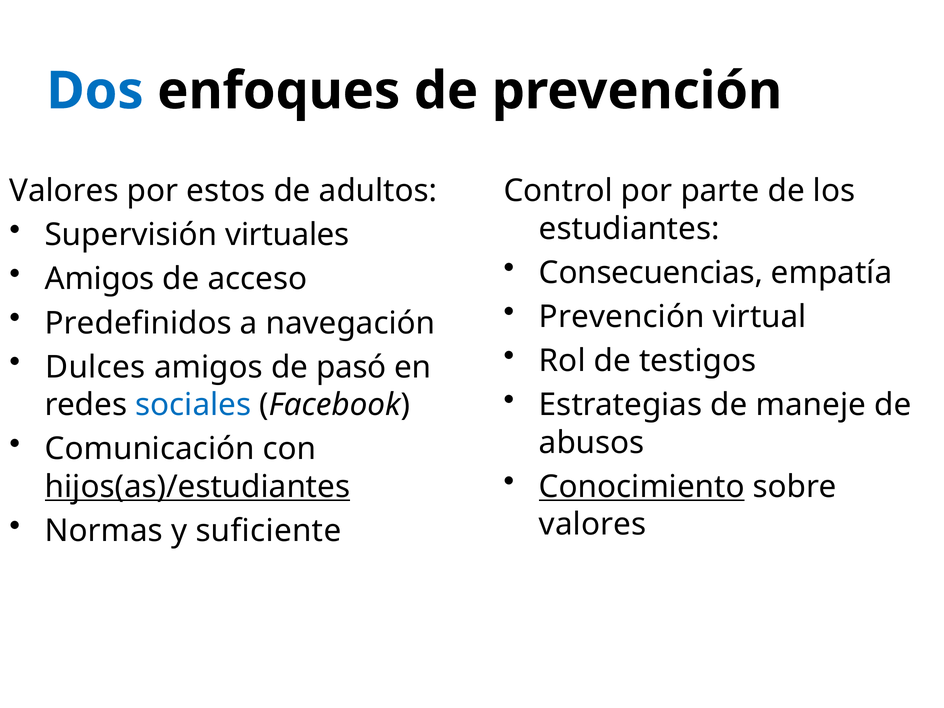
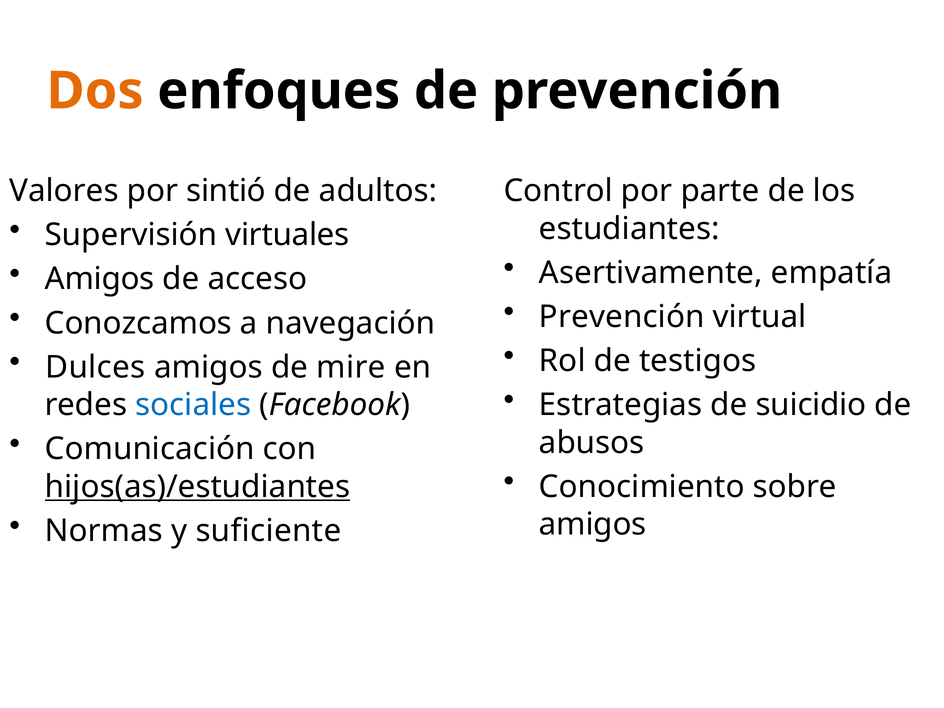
Dos colour: blue -> orange
estos: estos -> sintió
Consecuencias: Consecuencias -> Asertivamente
Predefinidos: Predefinidos -> Conozcamos
pasó: pasó -> mire
maneje: maneje -> suicidio
Conocimiento underline: present -> none
valores at (593, 524): valores -> amigos
